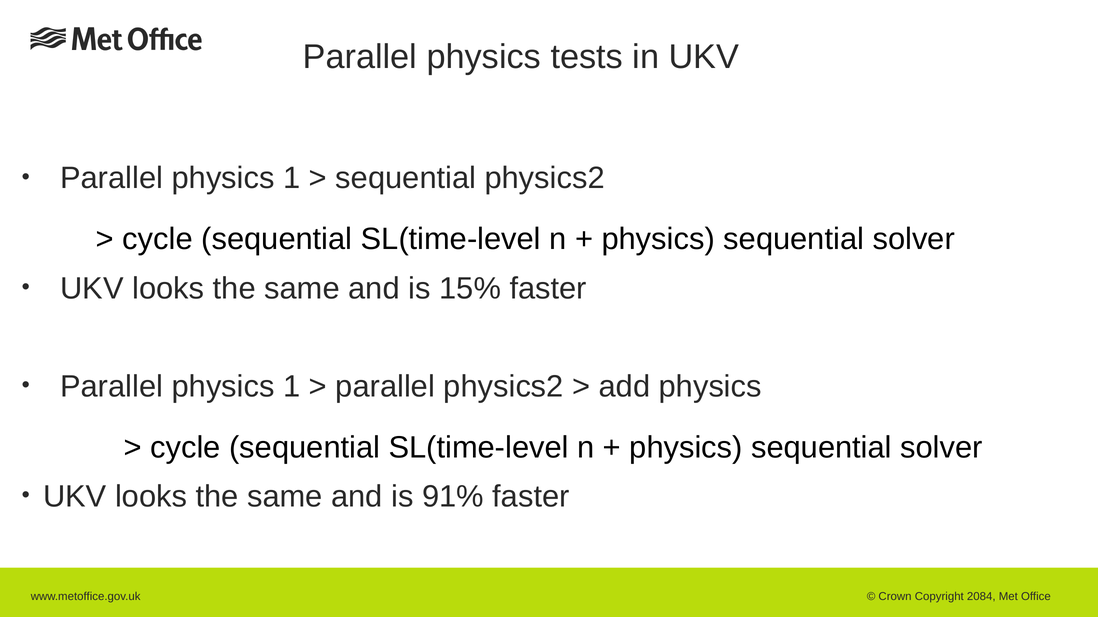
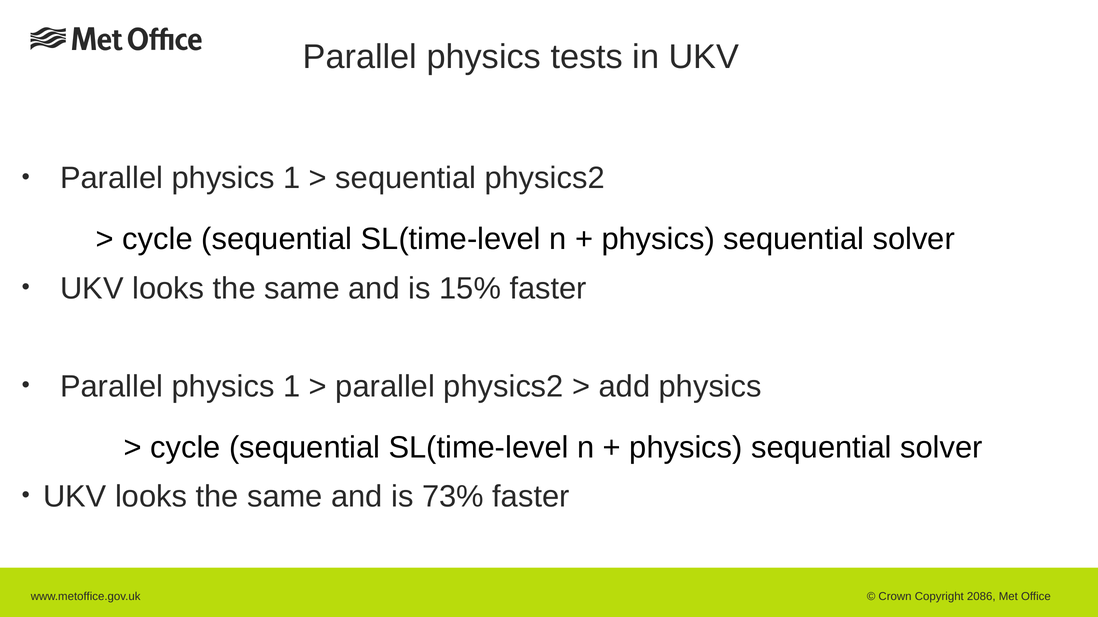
91%: 91% -> 73%
2084: 2084 -> 2086
